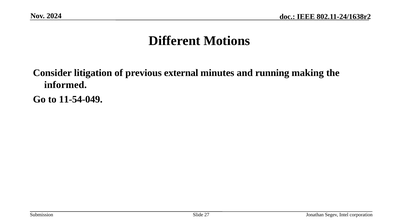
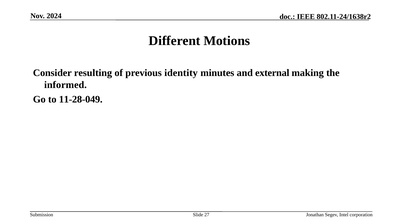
litigation: litigation -> resulting
external: external -> identity
running: running -> external
11-54-049: 11-54-049 -> 11-28-049
